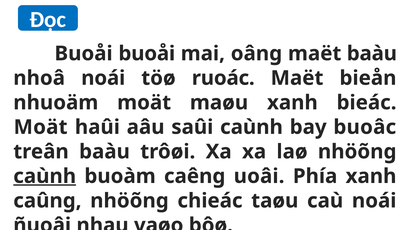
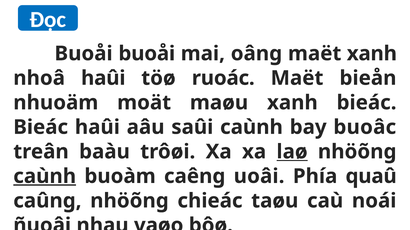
maët baàu: baàu -> xanh
nhoâ noái: noái -> haûi
Moät at (41, 127): Moät -> Bieác
laø underline: none -> present
Phía xanh: xanh -> quaû
